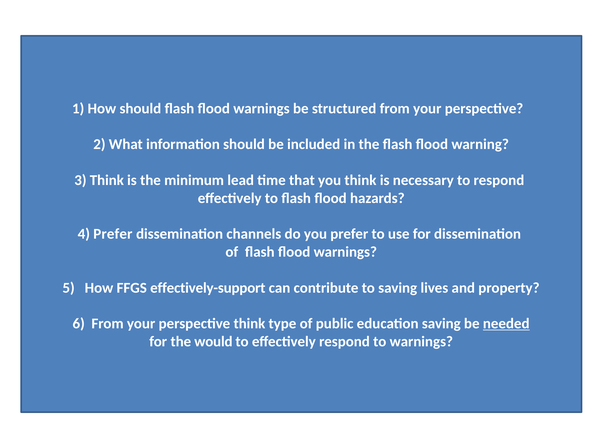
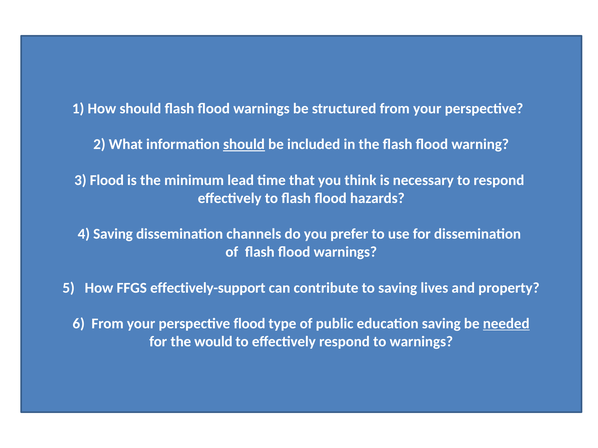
should at (244, 145) underline: none -> present
3 Think: Think -> Flood
4 Prefer: Prefer -> Saving
perspective think: think -> flood
